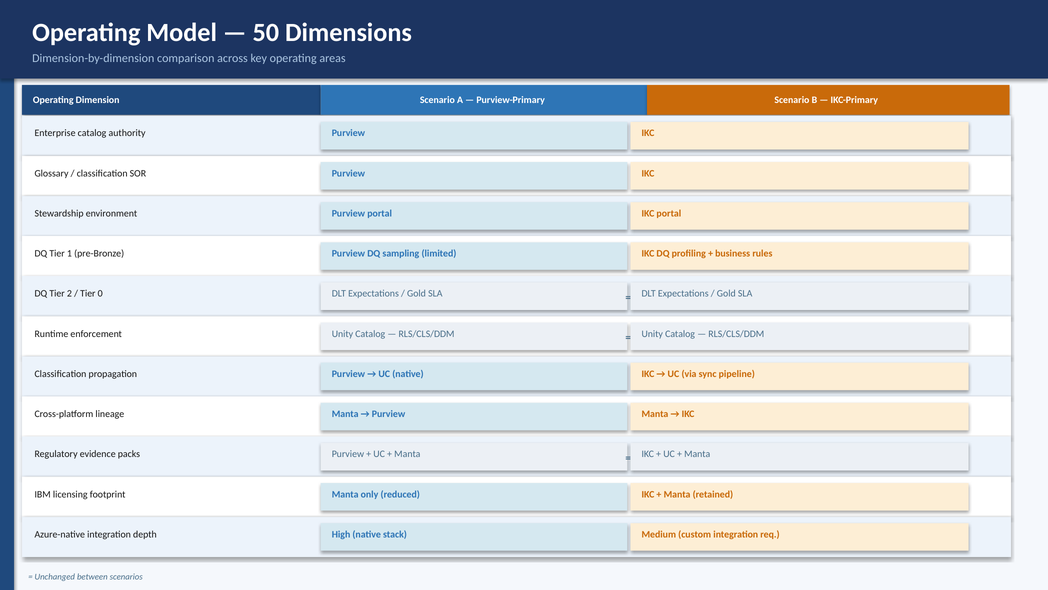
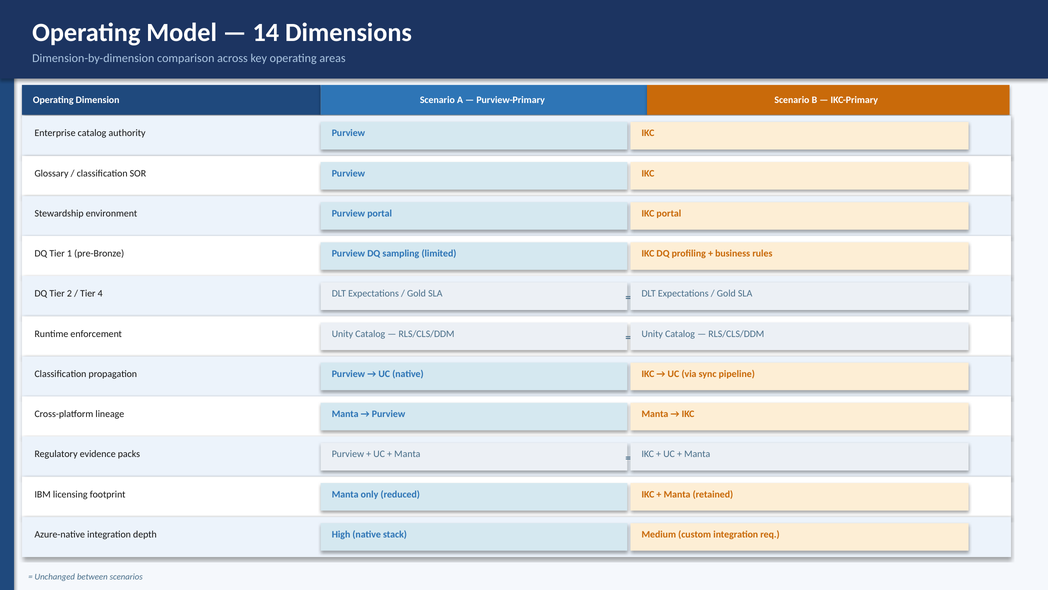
50: 50 -> 14
0: 0 -> 4
